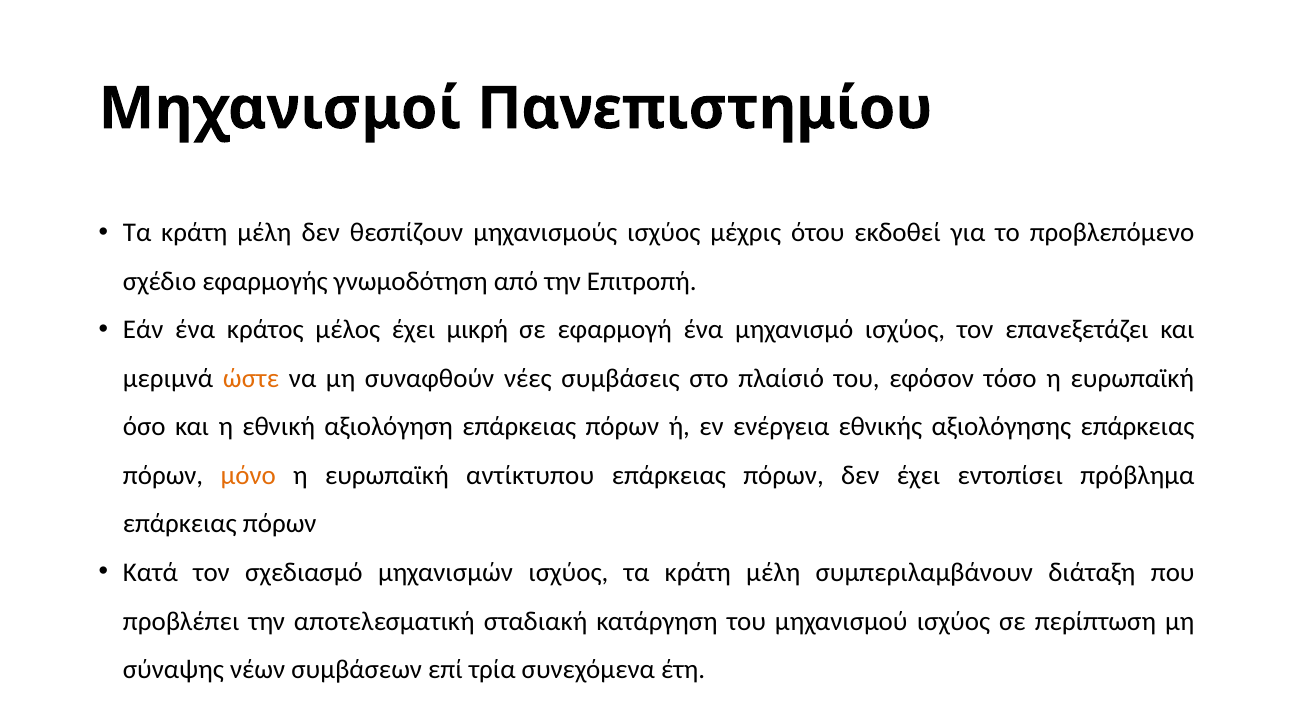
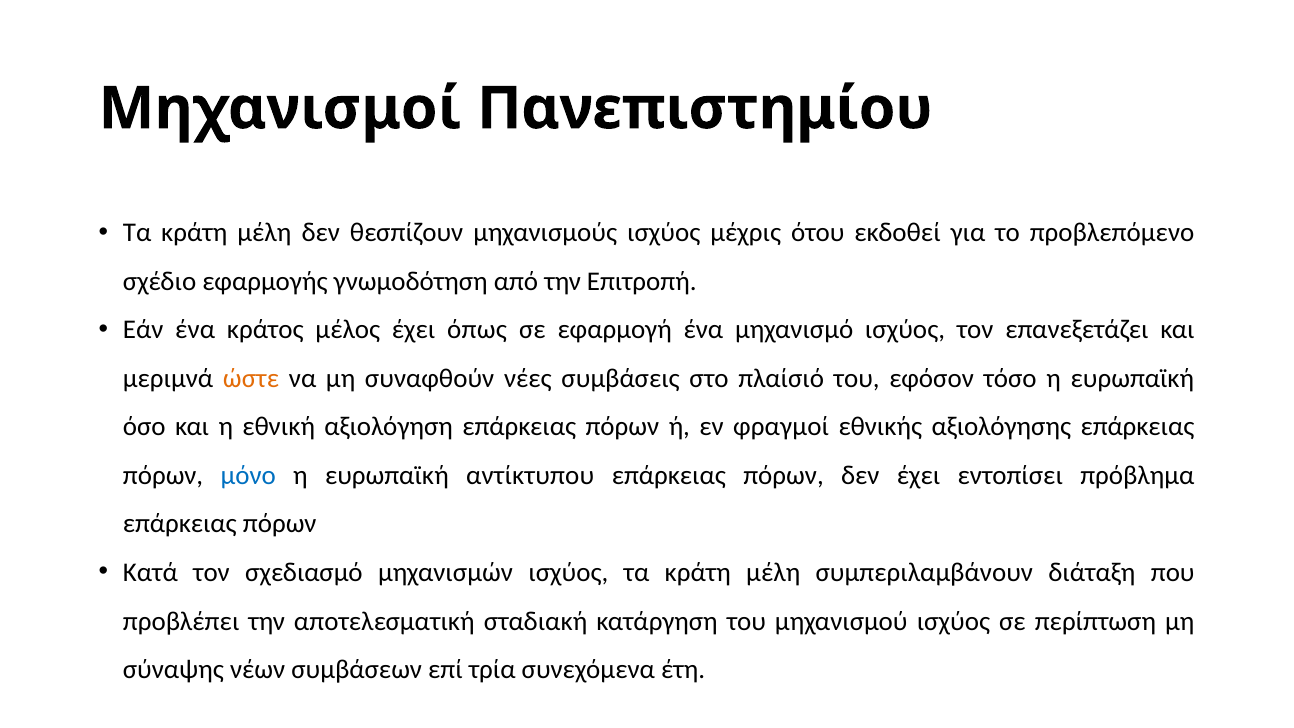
μικρή: μικρή -> όπως
ενέργεια: ενέργεια -> φραγμοί
μόνο colour: orange -> blue
